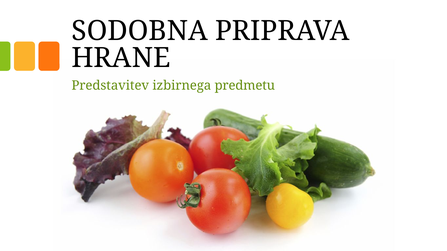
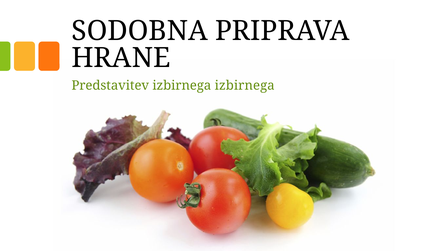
izbirnega predmetu: predmetu -> izbirnega
